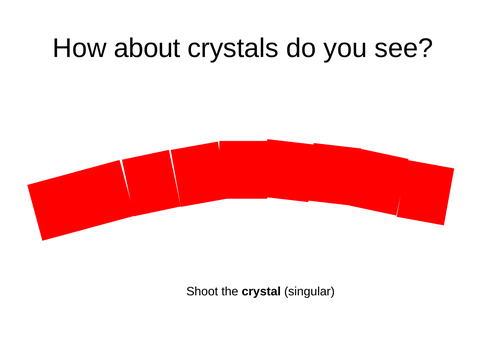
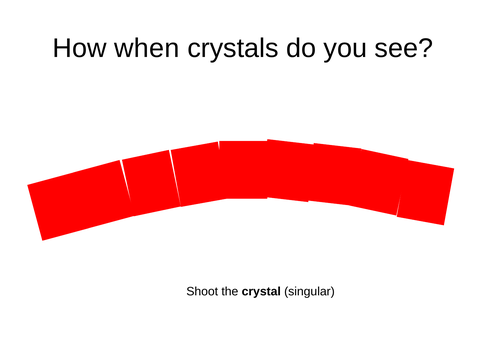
about: about -> when
